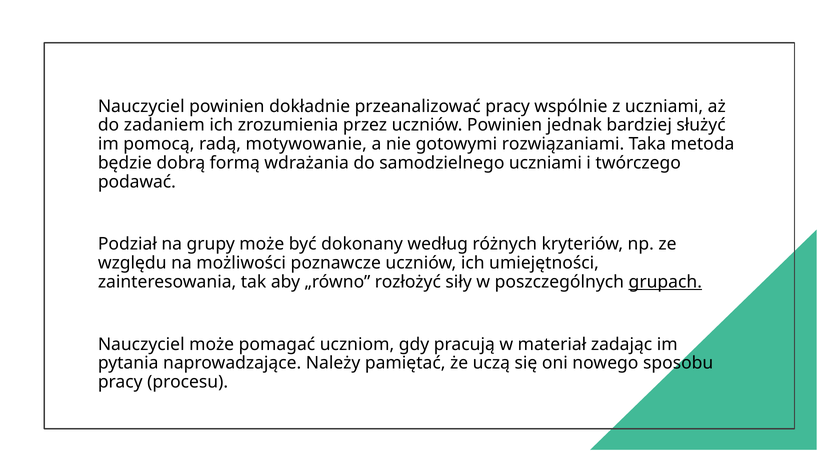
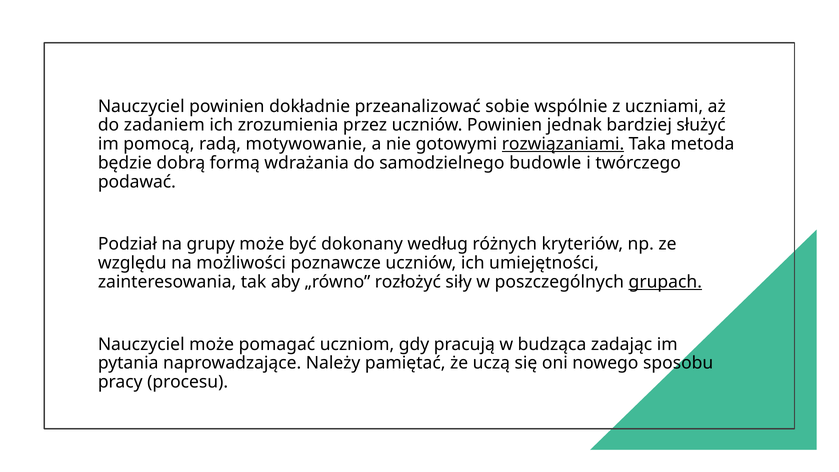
przeanalizować pracy: pracy -> sobie
rozwiązaniami underline: none -> present
samodzielnego uczniami: uczniami -> budowle
materiał: materiał -> budząca
